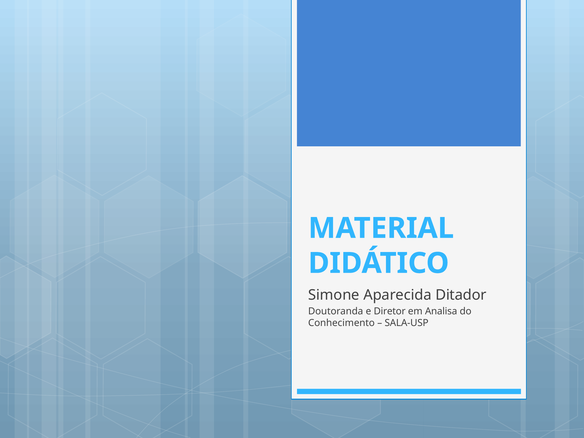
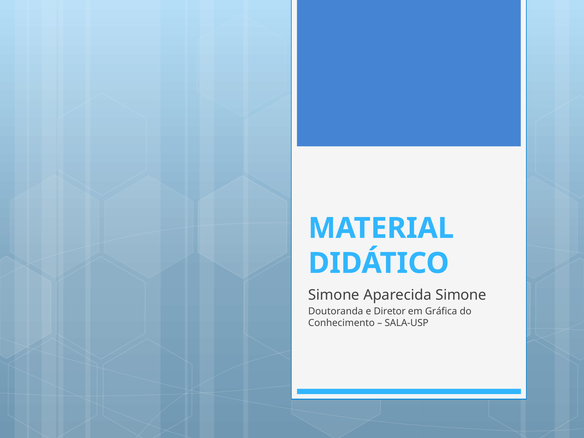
Aparecida Ditador: Ditador -> Simone
Analisa: Analisa -> Gráfica
